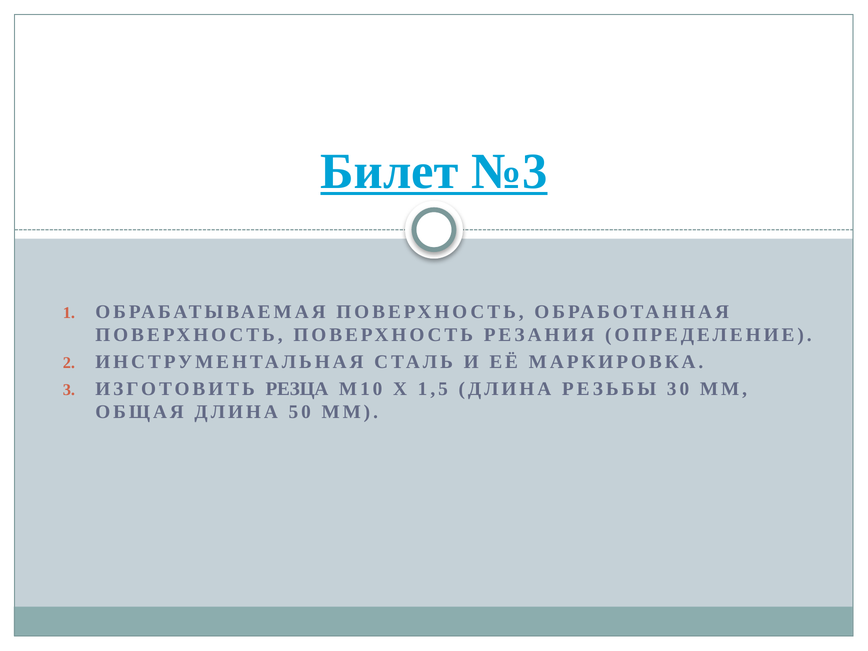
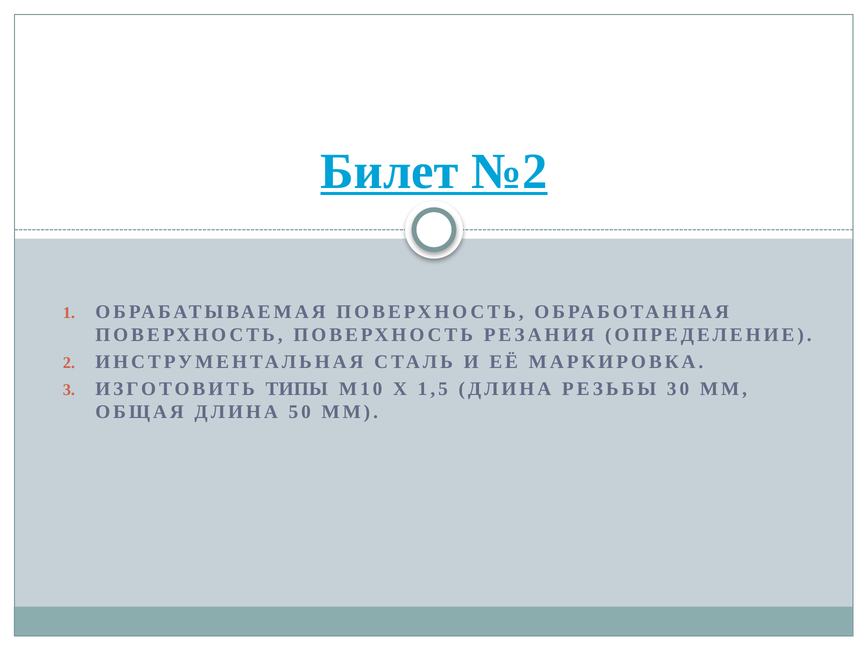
№3: №3 -> №2
РЕЗЦА: РЕЗЦА -> ТИПЫ
